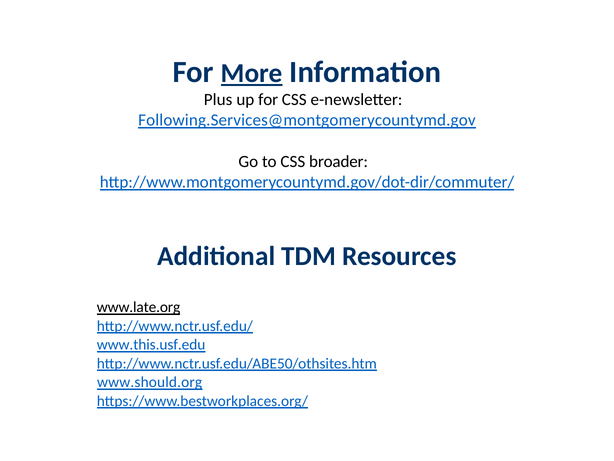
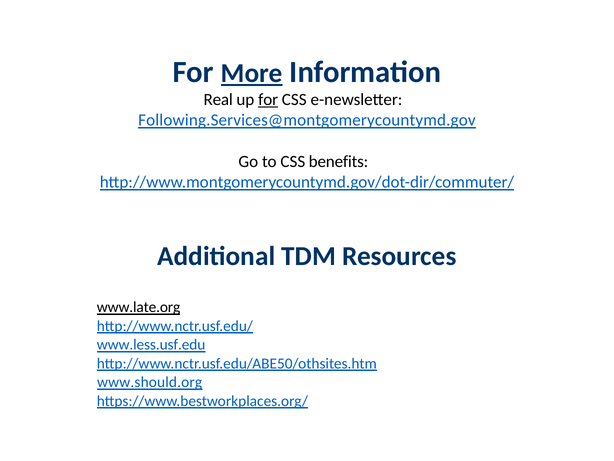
Plus: Plus -> Real
for at (268, 100) underline: none -> present
broader: broader -> benefits
www.this.usf.edu: www.this.usf.edu -> www.less.usf.edu
